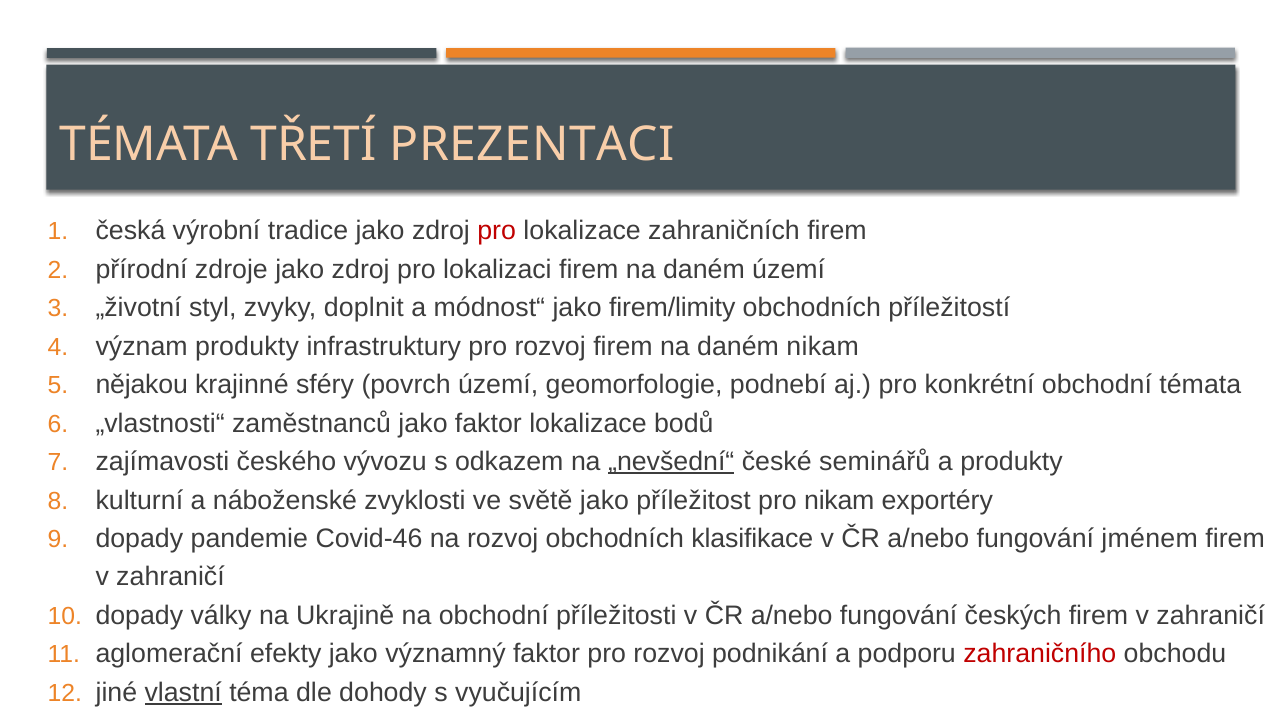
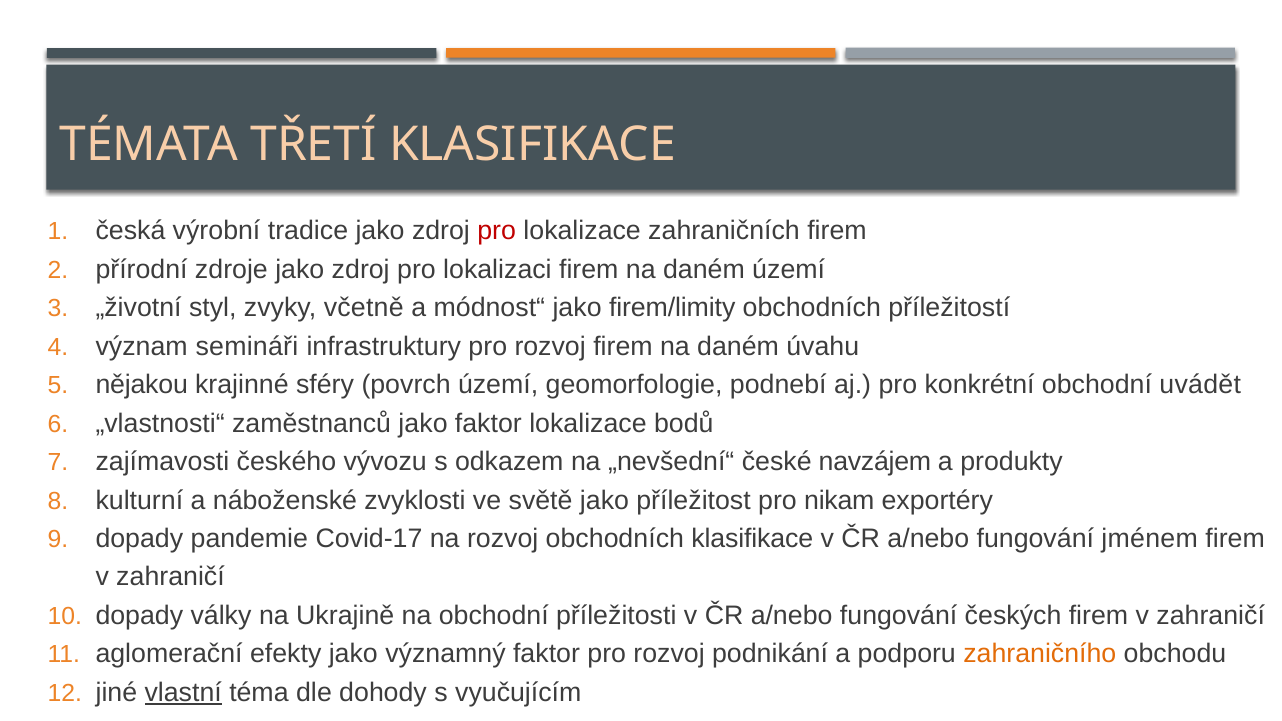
TŘETÍ PREZENTACI: PREZENTACI -> KLASIFIKACE
doplnit: doplnit -> včetně
význam produkty: produkty -> semináři
daném nikam: nikam -> úvahu
obchodní témata: témata -> uvádět
„nevšední“ underline: present -> none
seminářů: seminářů -> navzájem
Covid-46: Covid-46 -> Covid-17
zahraničního colour: red -> orange
